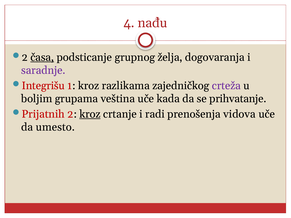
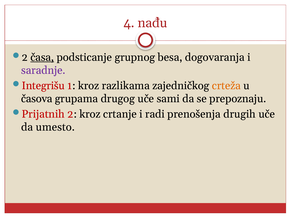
želja: želja -> besa
crteža colour: purple -> orange
boljim: boljim -> časova
veština: veština -> drugog
kada: kada -> sami
prihvatanje: prihvatanje -> prepoznaju
kroz at (90, 114) underline: present -> none
vidova: vidova -> drugih
